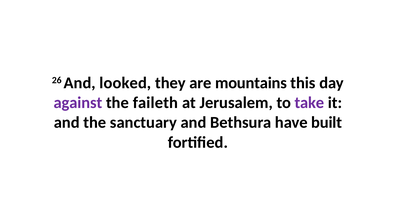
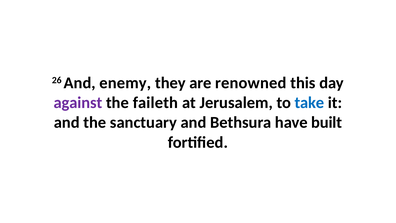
looked: looked -> enemy
mountains: mountains -> renowned
take colour: purple -> blue
